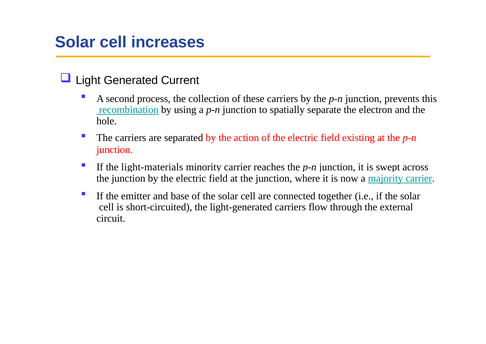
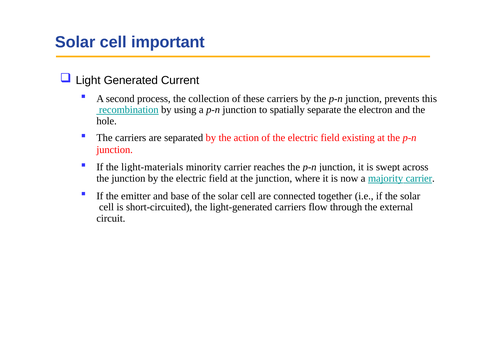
increases: increases -> important
